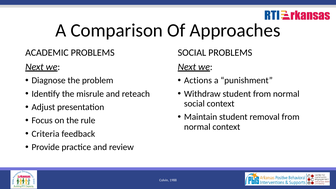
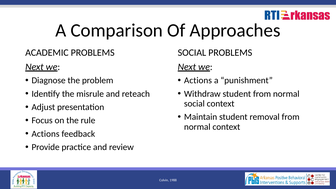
Criteria at (46, 134): Criteria -> Actions
